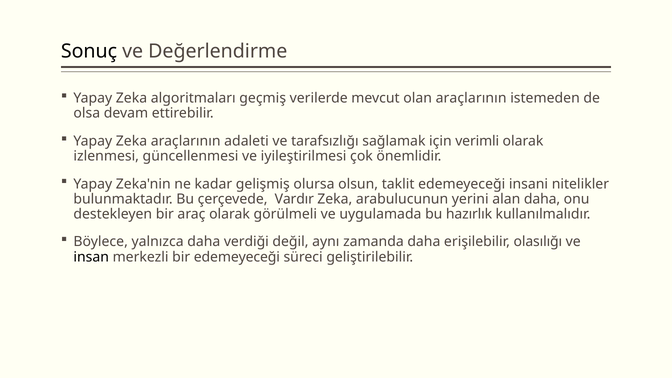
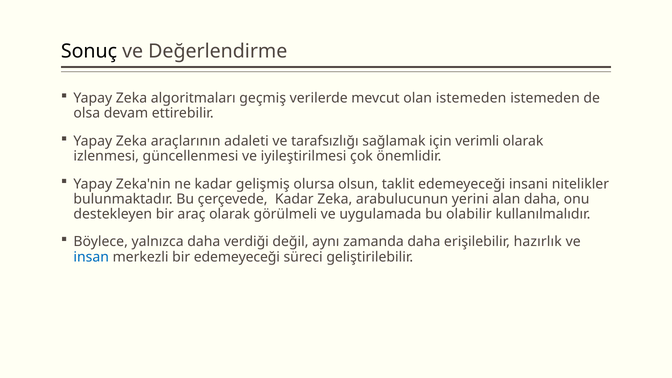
olan araçlarının: araçlarının -> istemeden
çerçevede Vardır: Vardır -> Kadar
hazırlık: hazırlık -> olabilir
olasılığı: olasılığı -> hazırlık
insan colour: black -> blue
